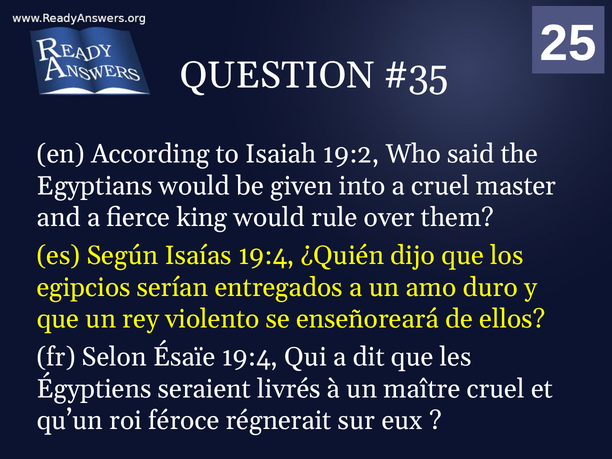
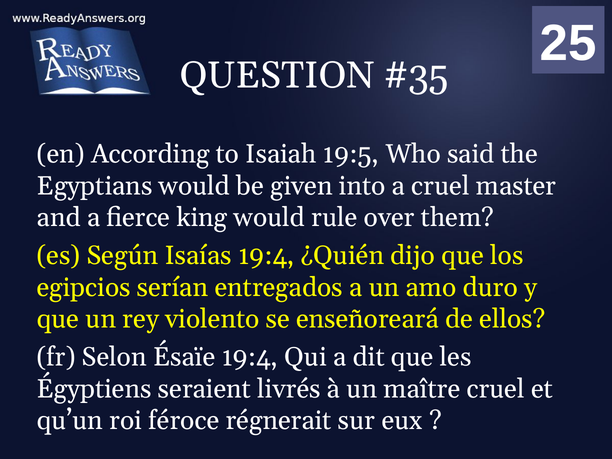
19:2: 19:2 -> 19:5
